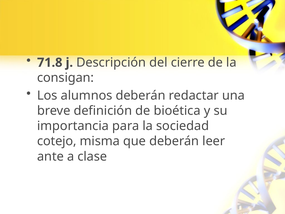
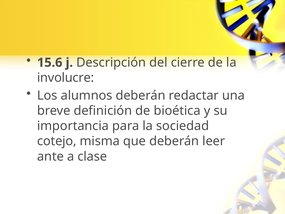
71.8: 71.8 -> 15.6
consigan: consigan -> involucre
